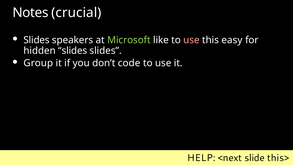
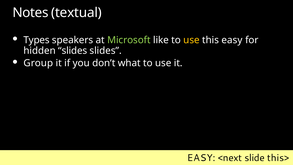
crucial: crucial -> textual
Slides at (37, 40): Slides -> Types
use at (191, 40) colour: pink -> yellow
code: code -> what
HELP at (201, 158): HELP -> EASY
